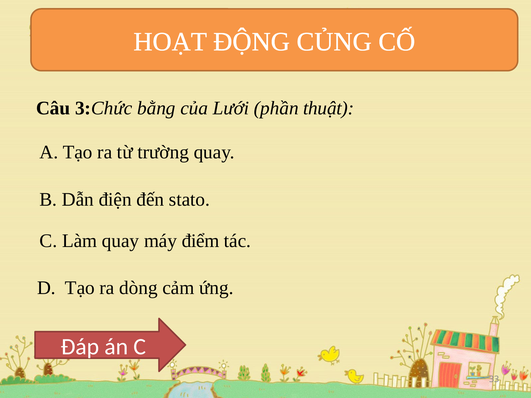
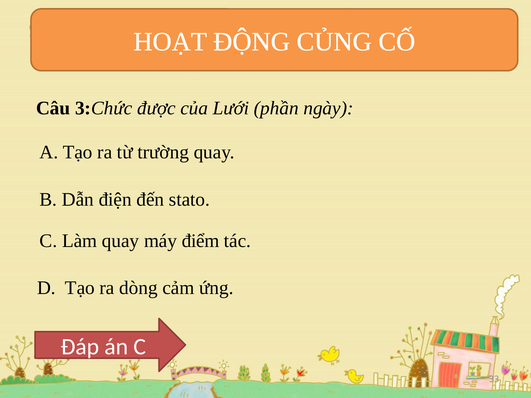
bằng: bằng -> được
thuật: thuật -> ngày
